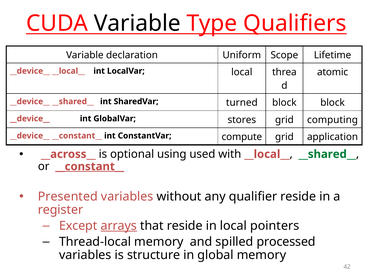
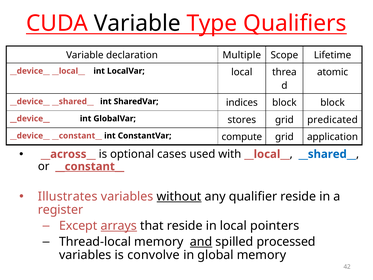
Uniform: Uniform -> Multiple
turned: turned -> indices
computing: computing -> predicated
using: using -> cases
__shared__ at (327, 154) colour: green -> blue
Presented: Presented -> Illustrates
without underline: none -> present
and underline: none -> present
structure: structure -> convolve
